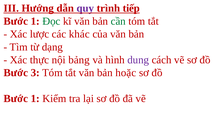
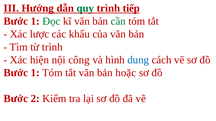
quy colour: purple -> green
khác: khác -> khẩu
từ dạng: dạng -> trình
thực: thực -> hiện
bảng: bảng -> công
dung colour: purple -> blue
3 at (35, 73): 3 -> 1
1 at (35, 99): 1 -> 2
